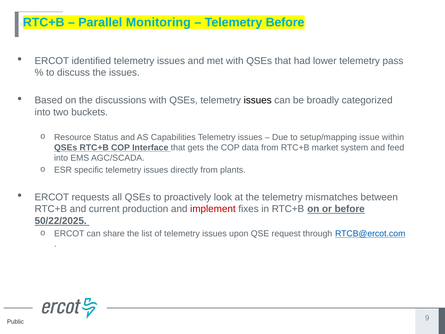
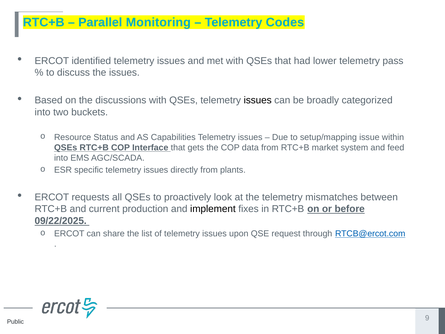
Telemetry Before: Before -> Codes
implement colour: red -> black
50/22/2025: 50/22/2025 -> 09/22/2025
